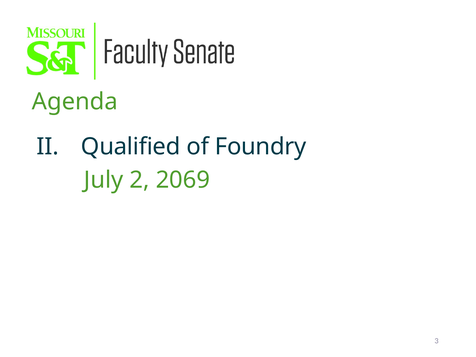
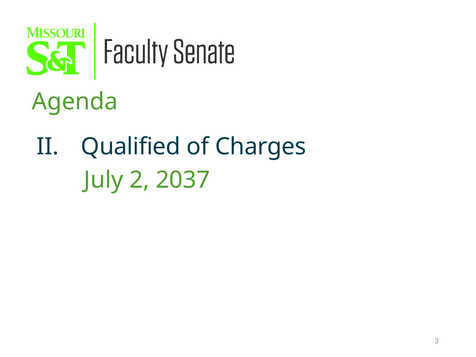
Foundry: Foundry -> Charges
2069: 2069 -> 2037
